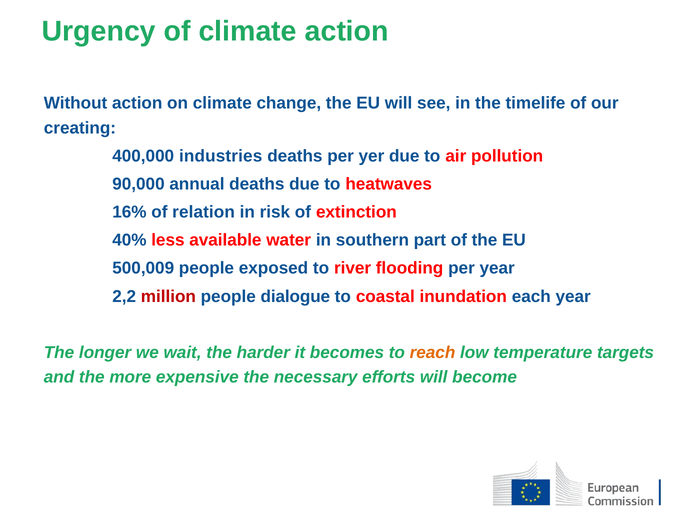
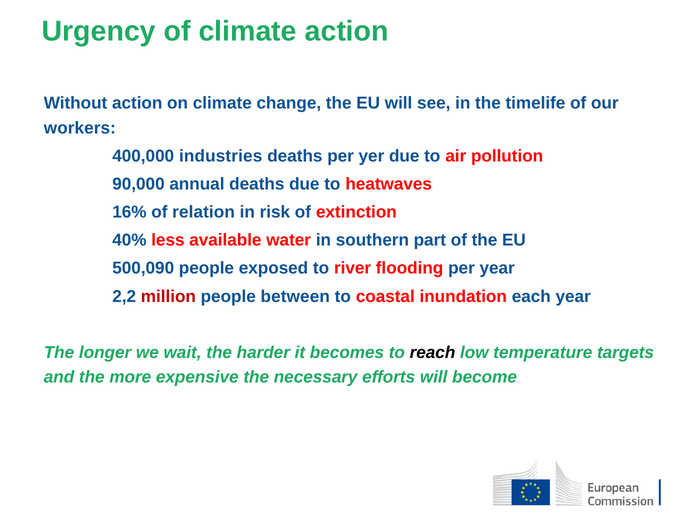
creating: creating -> workers
500,009: 500,009 -> 500,090
dialogue: dialogue -> between
reach colour: orange -> black
